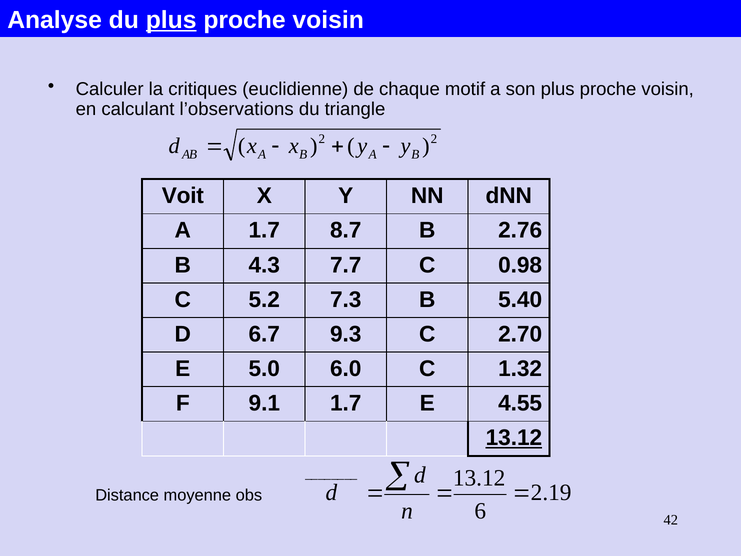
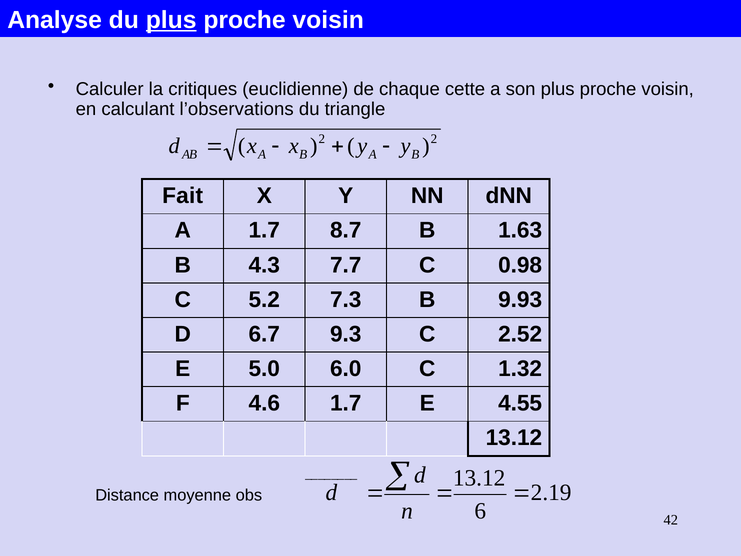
motif: motif -> cette
Voit: Voit -> Fait
2.76: 2.76 -> 1.63
5.40: 5.40 -> 9.93
2.70: 2.70 -> 2.52
9.1: 9.1 -> 4.6
13.12 underline: present -> none
